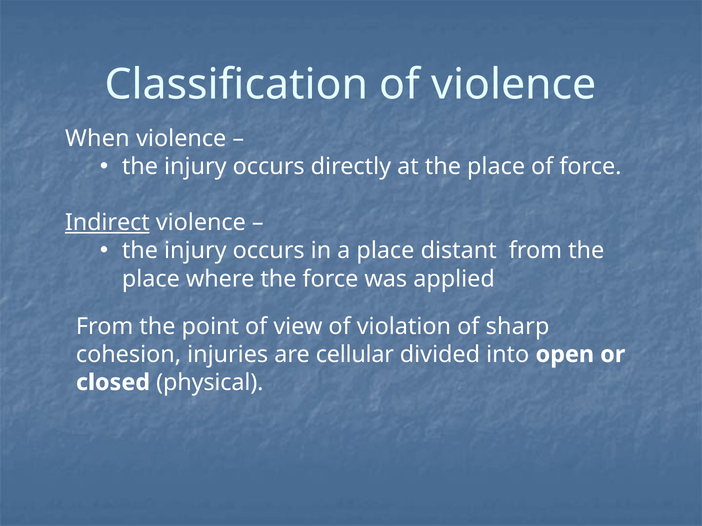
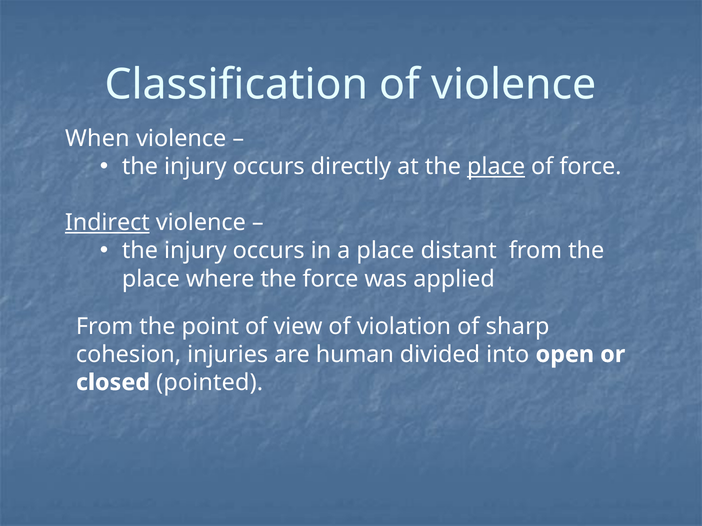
place at (496, 167) underline: none -> present
cellular: cellular -> human
physical: physical -> pointed
